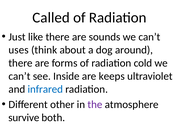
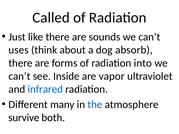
around: around -> absorb
cold: cold -> into
keeps: keeps -> vapor
other: other -> many
the colour: purple -> blue
